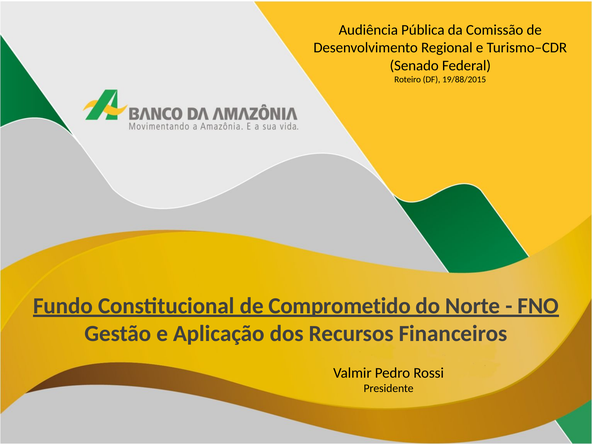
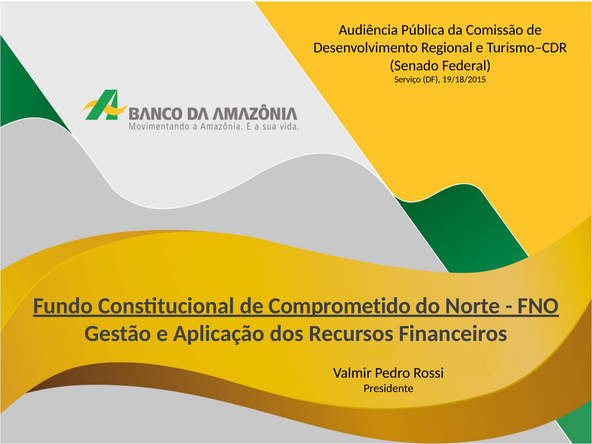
Roteiro: Roteiro -> Serviço
19/88/2015: 19/88/2015 -> 19/18/2015
